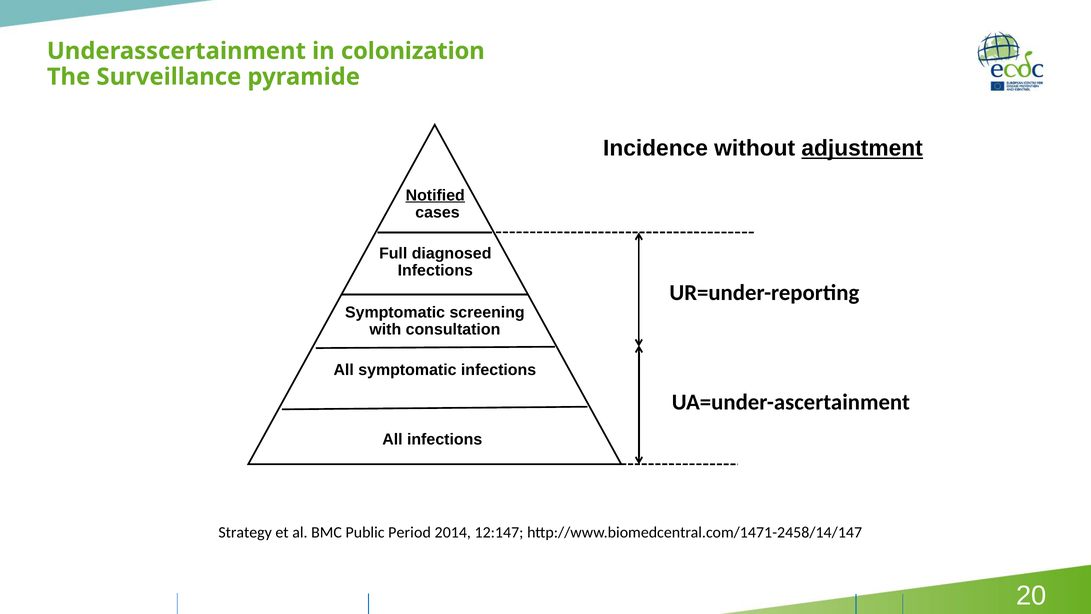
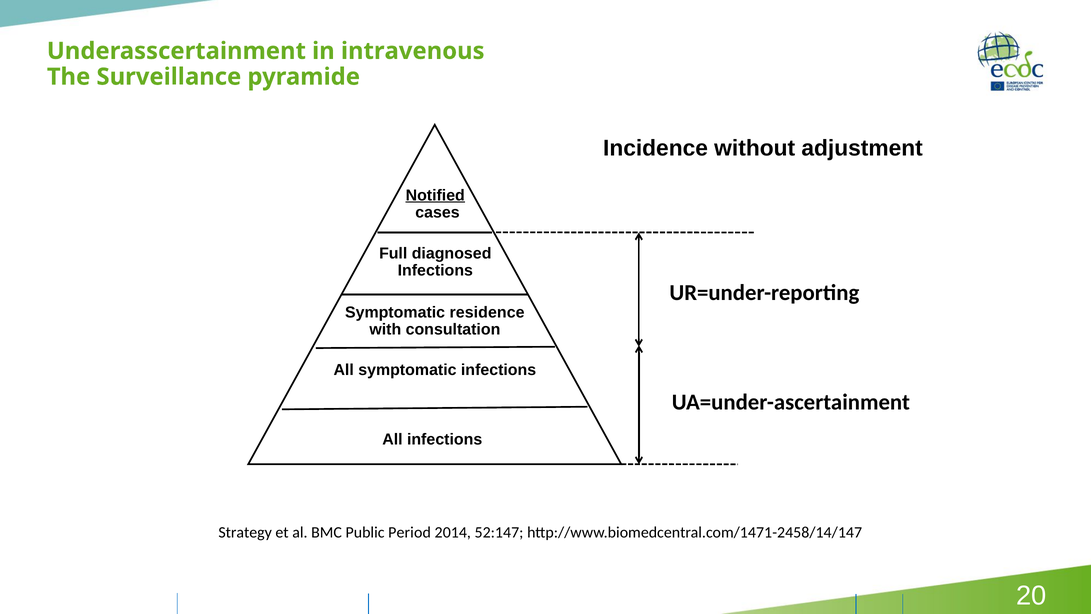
colonization: colonization -> intravenous
adjustment underline: present -> none
screening: screening -> residence
12:147: 12:147 -> 52:147
